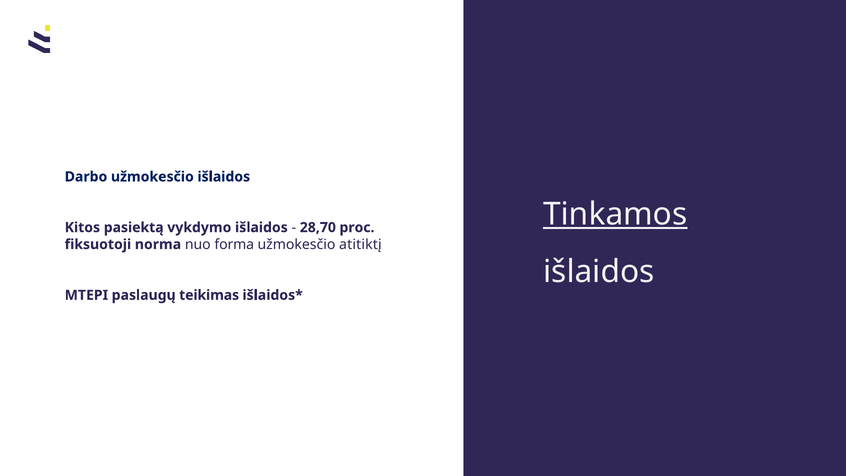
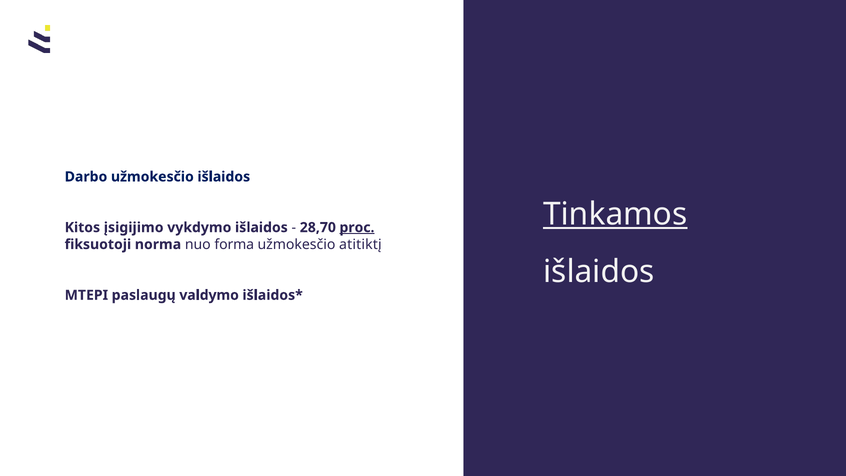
pasiektą: pasiektą -> įsigijimo
proc underline: none -> present
teikimas: teikimas -> valdymo
